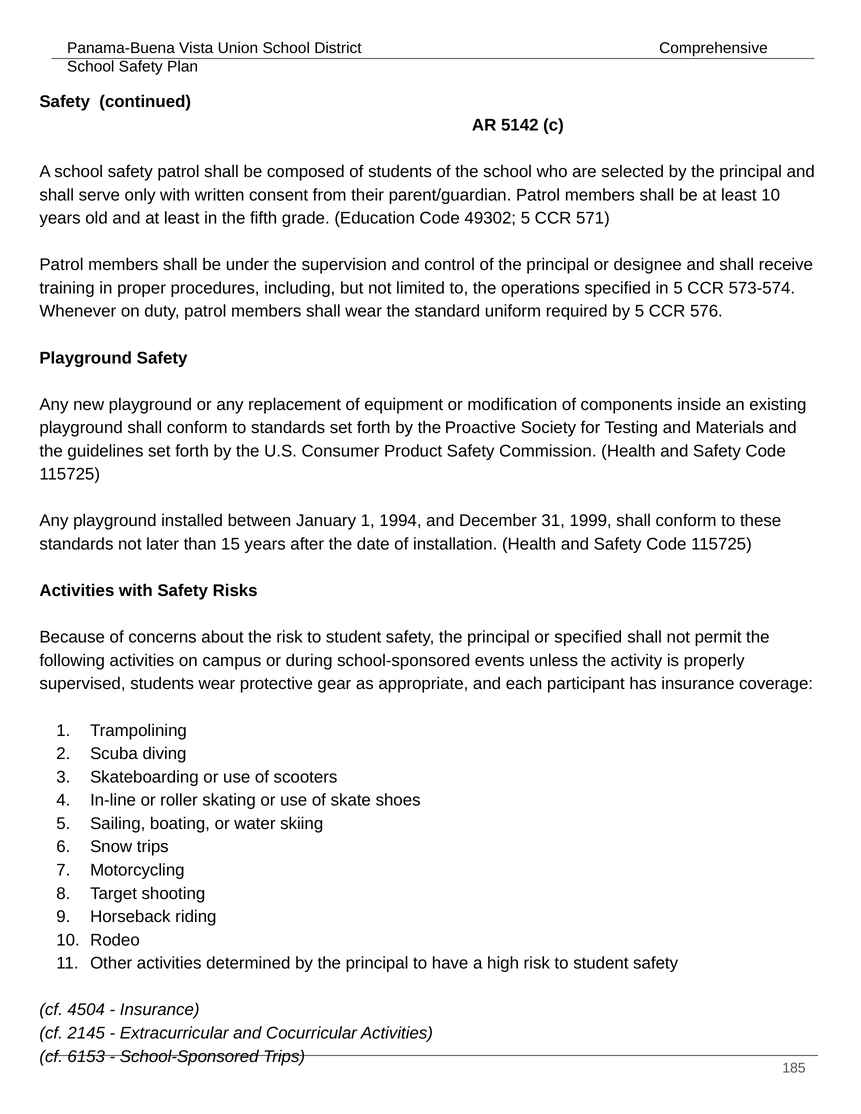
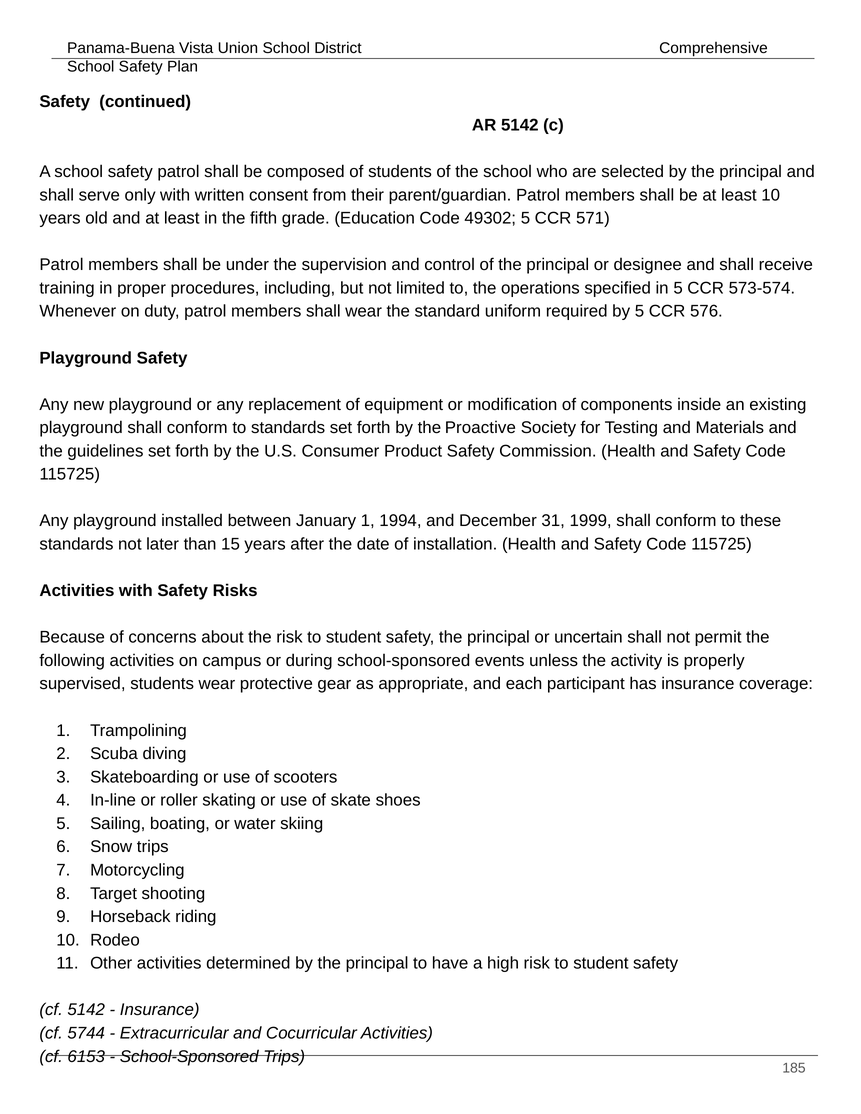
or specified: specified -> uncertain
cf 4504: 4504 -> 5142
2145: 2145 -> 5744
